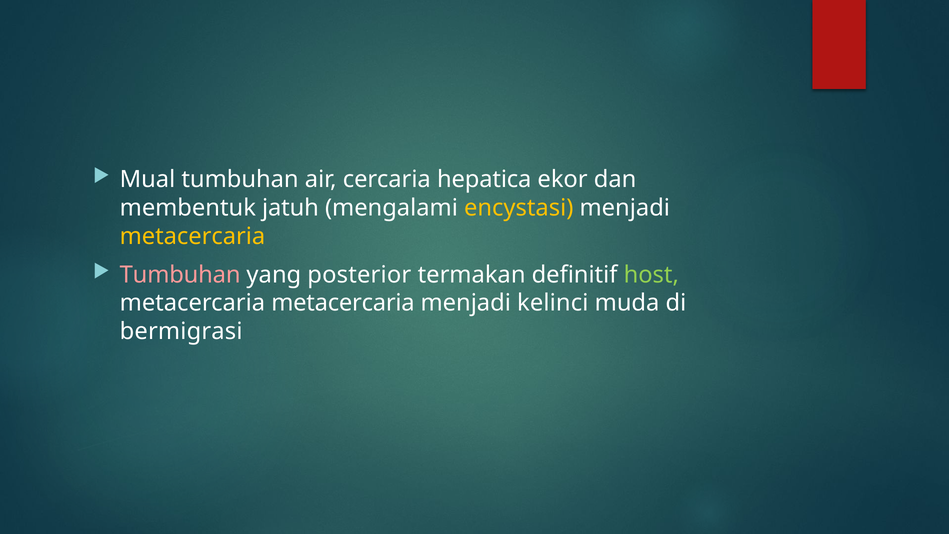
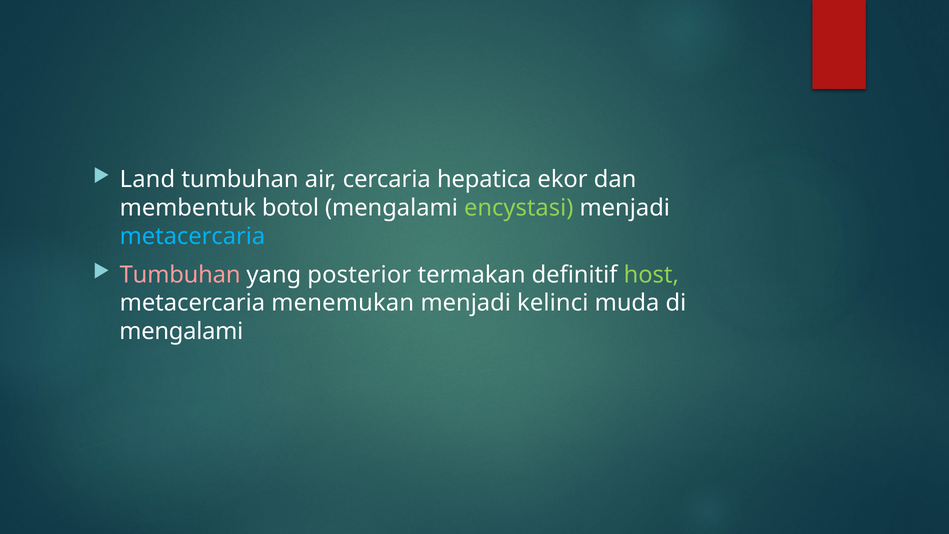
Mual: Mual -> Land
jatuh: jatuh -> botol
encystasi colour: yellow -> light green
metacercaria at (192, 236) colour: yellow -> light blue
metacercaria metacercaria: metacercaria -> menemukan
bermigrasi at (181, 332): bermigrasi -> mengalami
